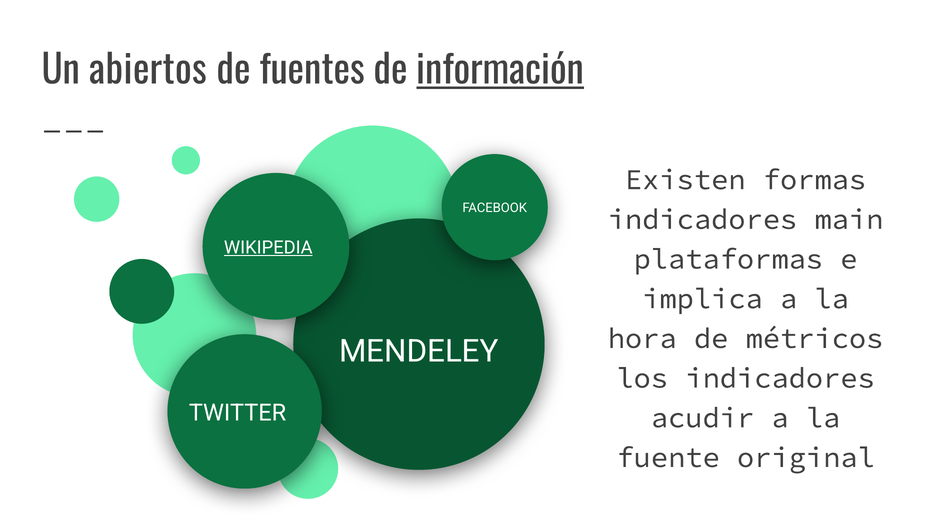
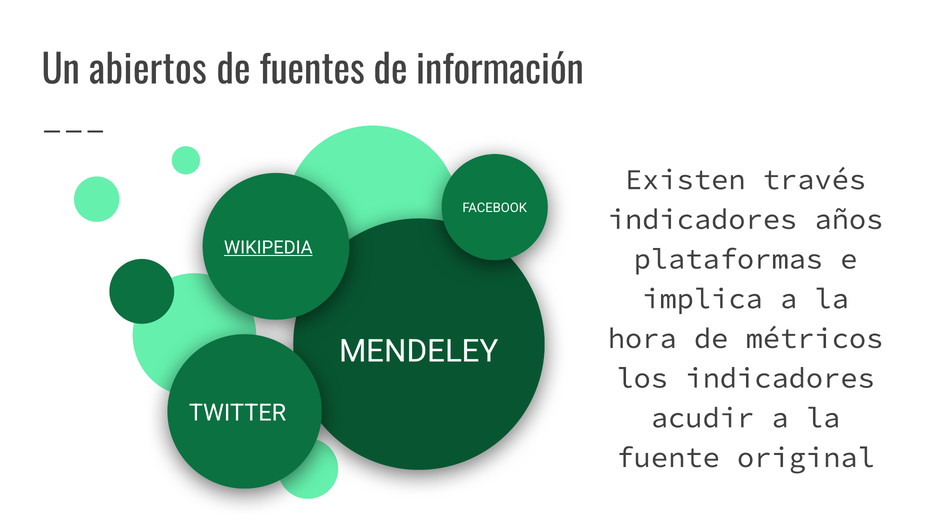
información underline: present -> none
formas: formas -> través
main: main -> años
